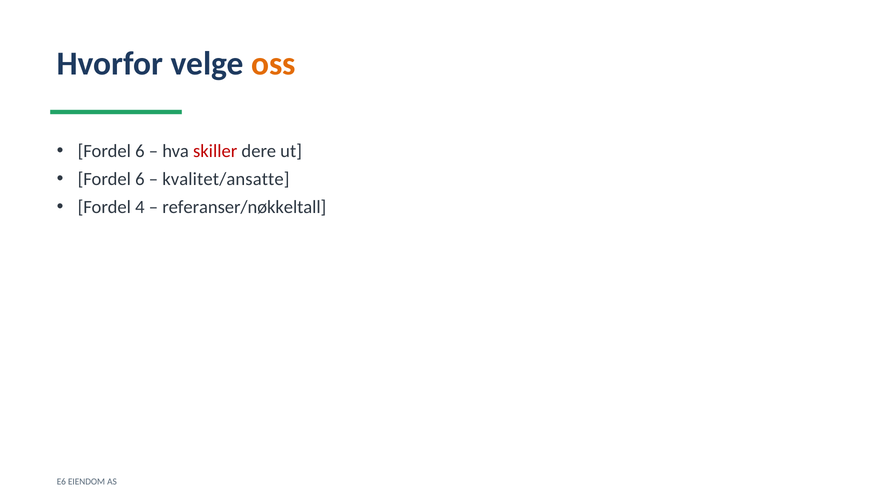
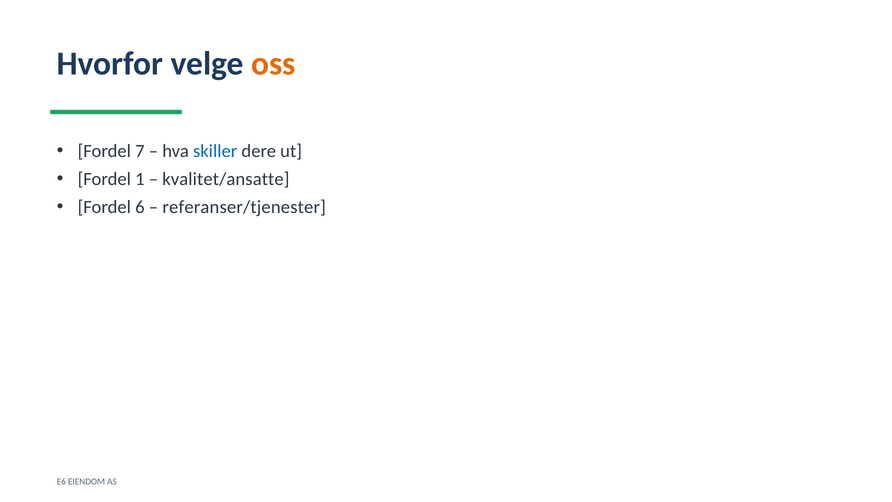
6 at (140, 151): 6 -> 7
skiller colour: red -> blue
6 at (140, 179): 6 -> 1
4: 4 -> 6
referanser/nøkkeltall: referanser/nøkkeltall -> referanser/tjenester
